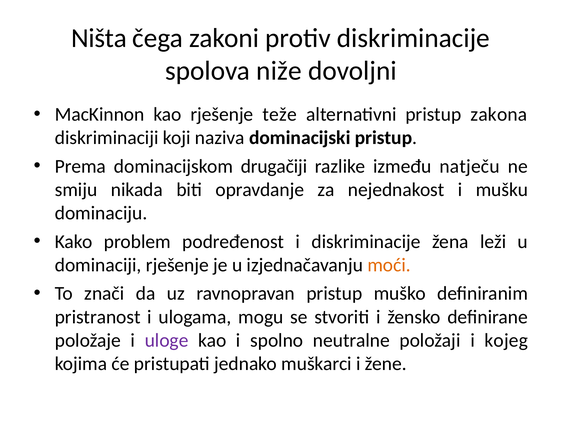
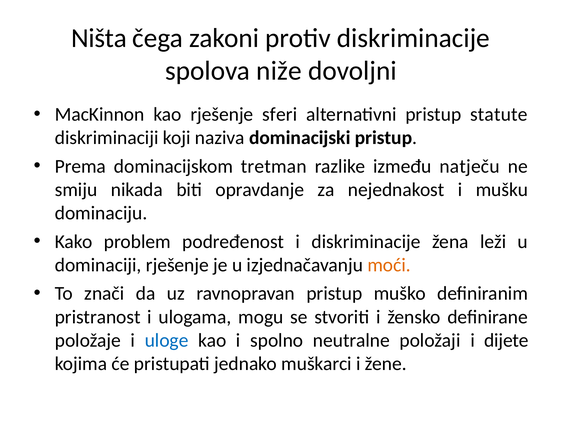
teže: teže -> sferi
zakona: zakona -> statute
drugačiji: drugačiji -> tretman
uloge colour: purple -> blue
kojeg: kojeg -> dijete
